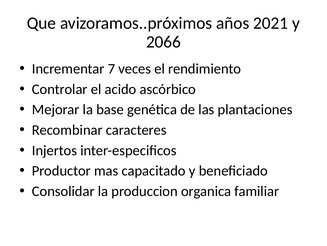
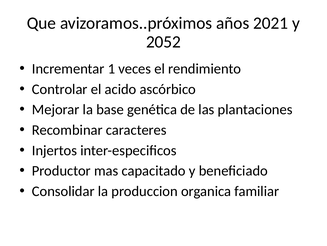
2066: 2066 -> 2052
7: 7 -> 1
